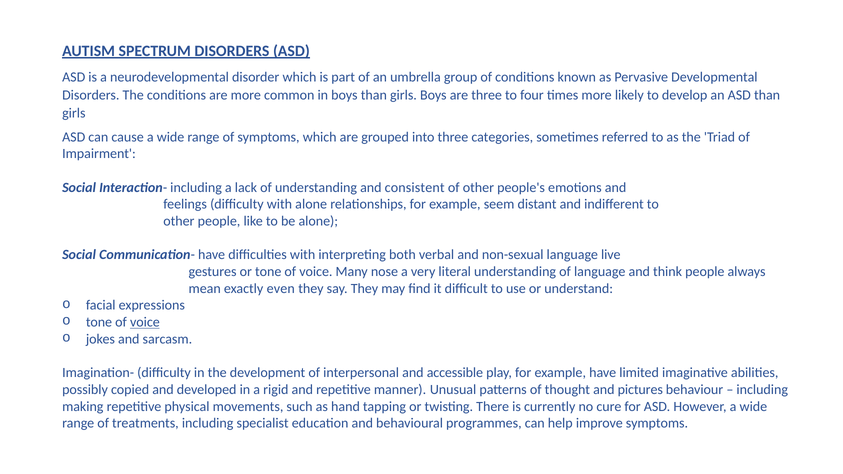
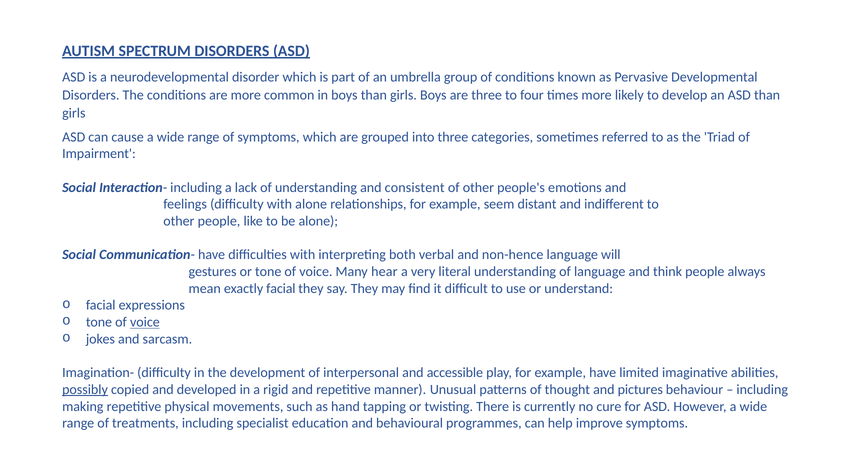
non-sexual: non-sexual -> non-hence
live: live -> will
nose: nose -> hear
exactly even: even -> facial
possibly underline: none -> present
